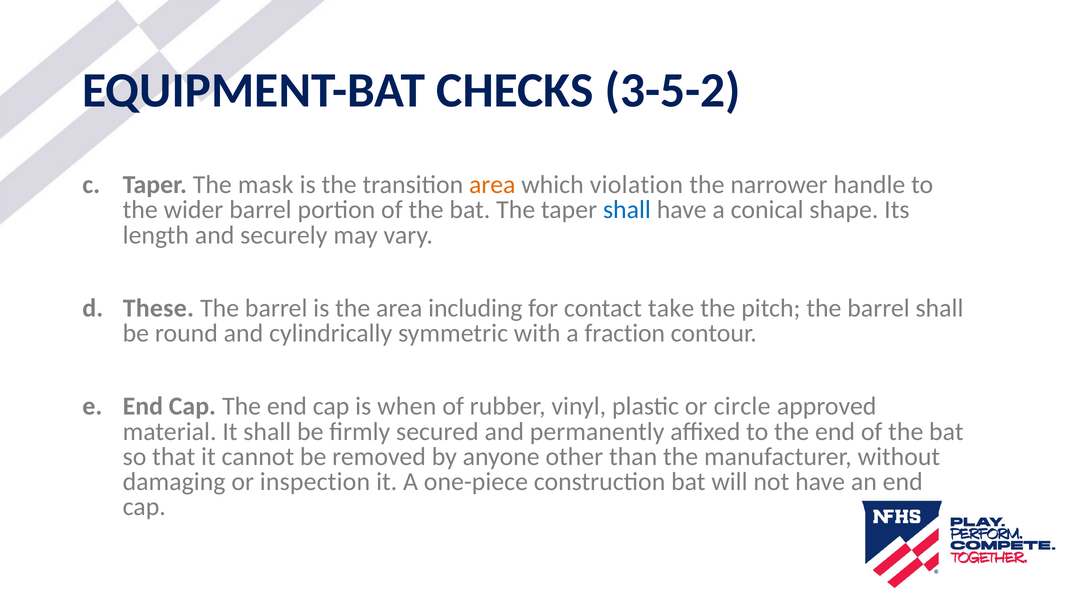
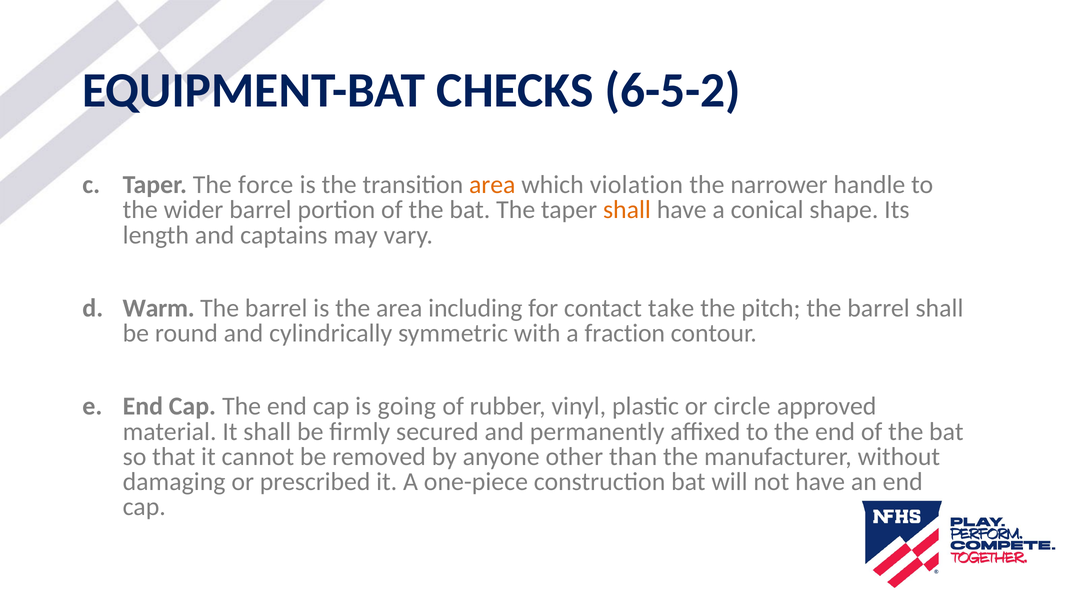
3-5-2: 3-5-2 -> 6-5-2
mask: mask -> force
shall at (627, 210) colour: blue -> orange
securely: securely -> captains
These: These -> Warm
when: when -> going
inspection: inspection -> prescribed
